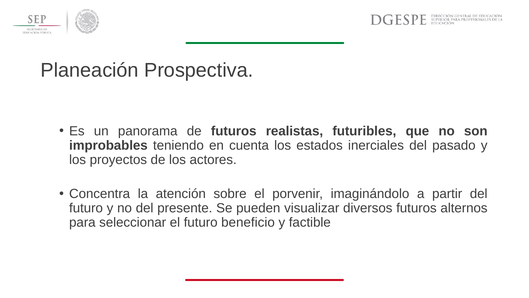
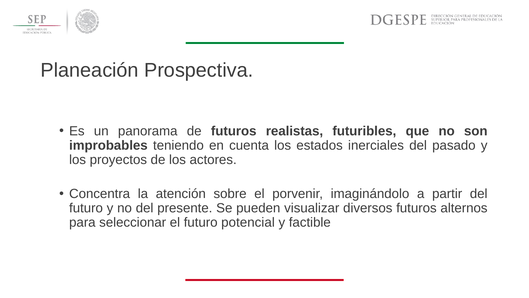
beneficio: beneficio -> potencial
